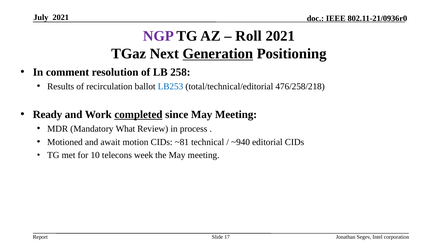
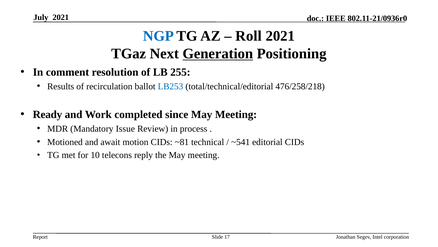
NGP colour: purple -> blue
258: 258 -> 255
completed underline: present -> none
What: What -> Issue
~940: ~940 -> ~541
week: week -> reply
